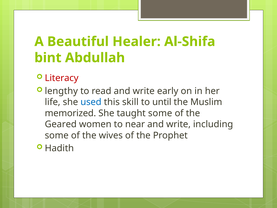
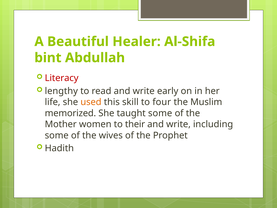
used colour: blue -> orange
until: until -> four
Geared: Geared -> Mother
near: near -> their
